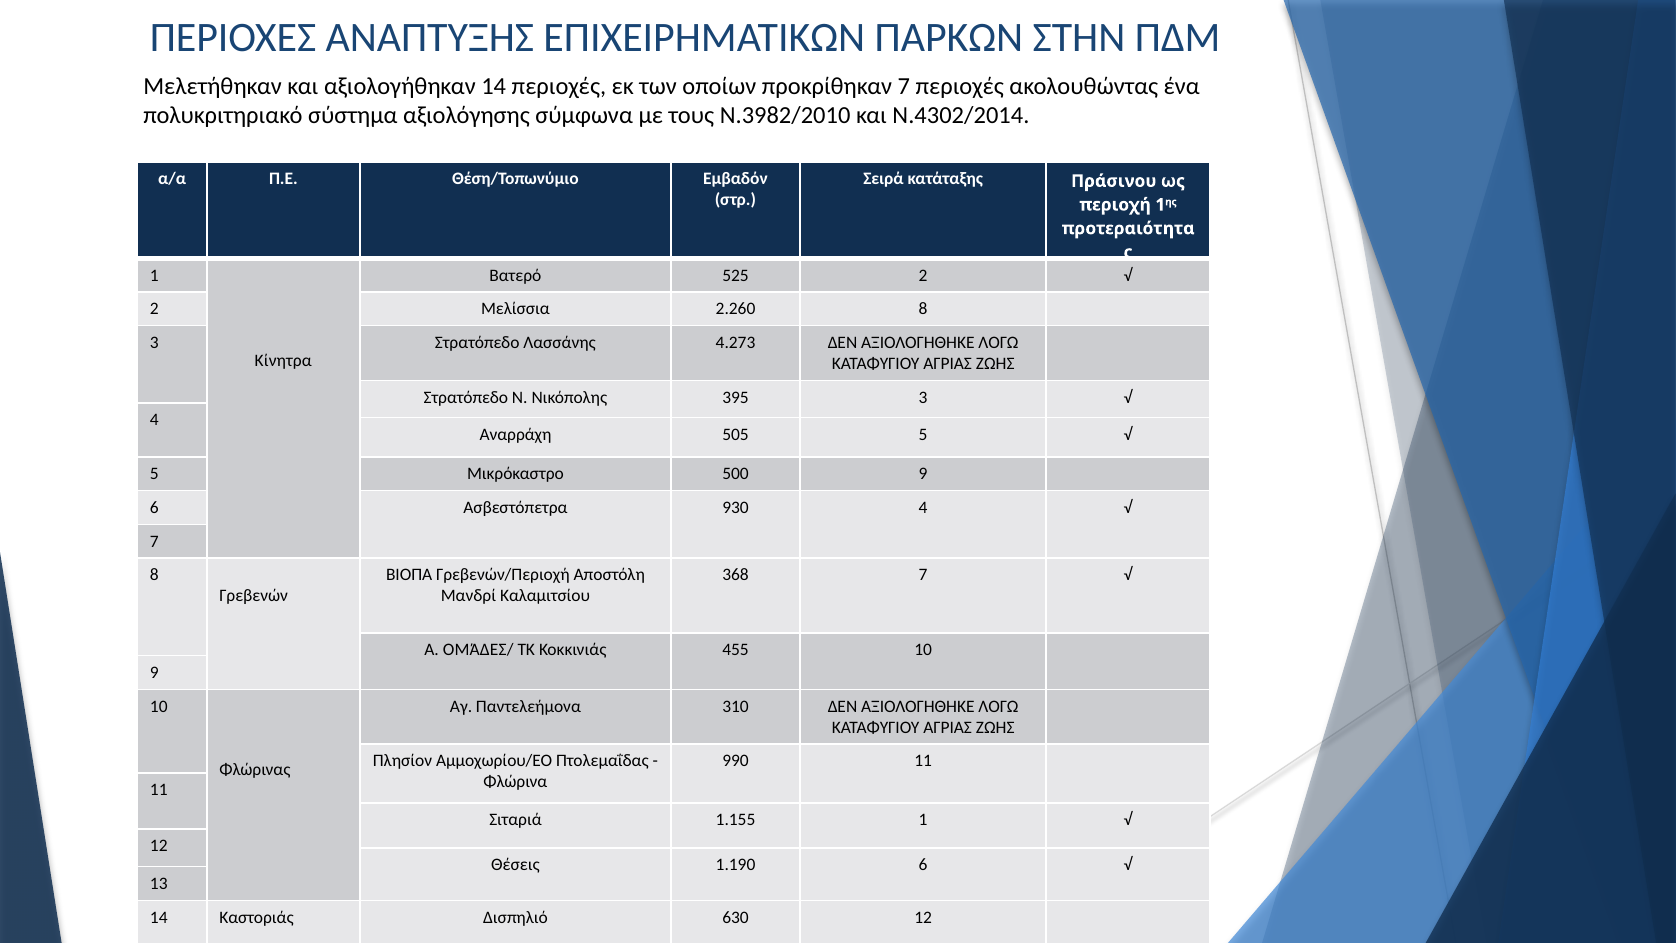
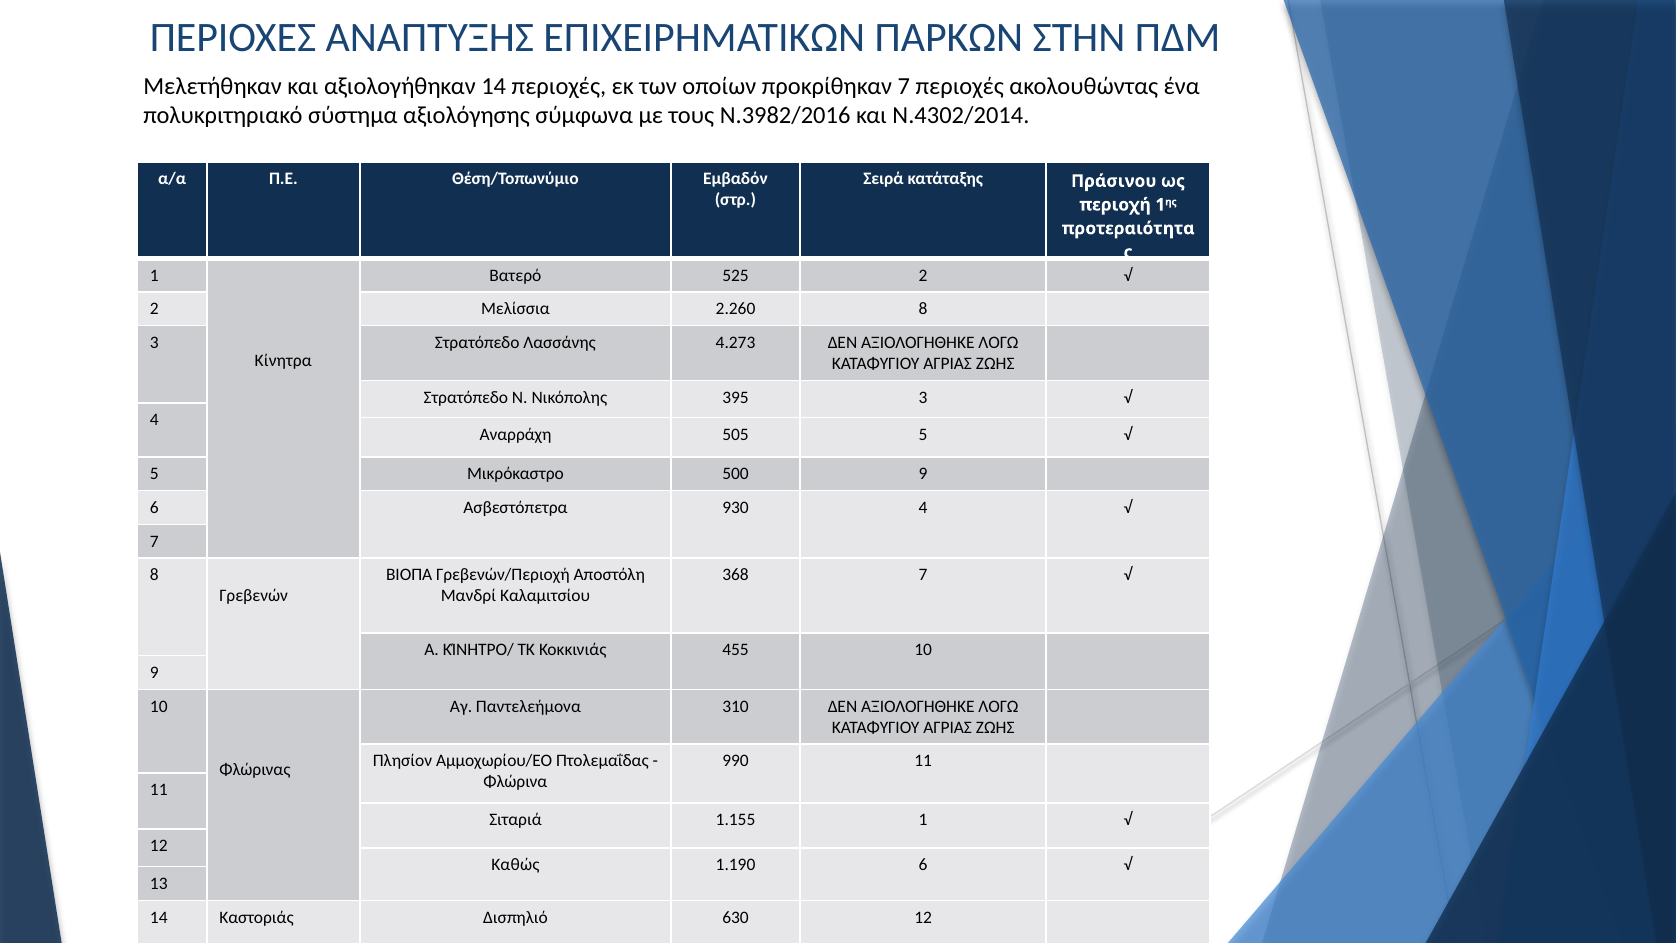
Ν.3982/2010: Ν.3982/2010 -> Ν.3982/2016
ΟΜΆΔΕΣ/: ΟΜΆΔΕΣ/ -> ΚΊΝΗΤΡΟ/
Θέσεις: Θέσεις -> Καθώς
